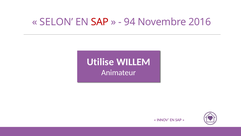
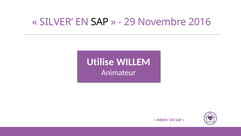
SELON: SELON -> SILVER
SAP at (100, 22) colour: red -> black
94: 94 -> 29
